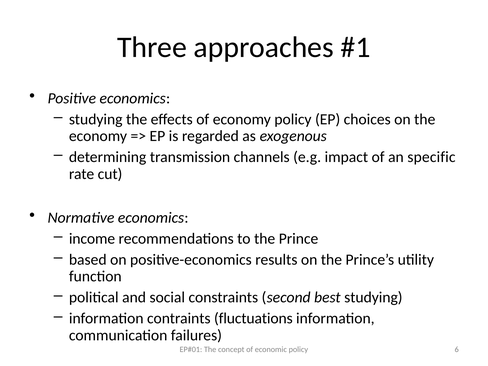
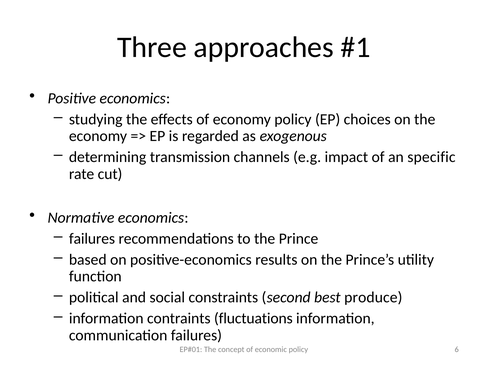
income at (92, 239): income -> failures
best studying: studying -> produce
